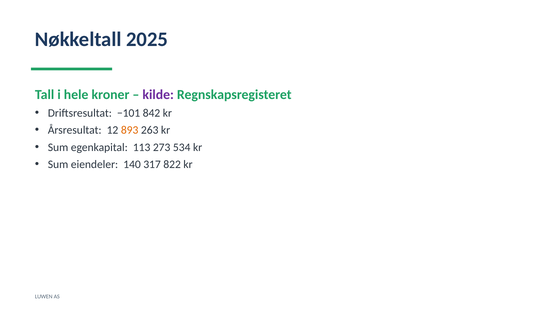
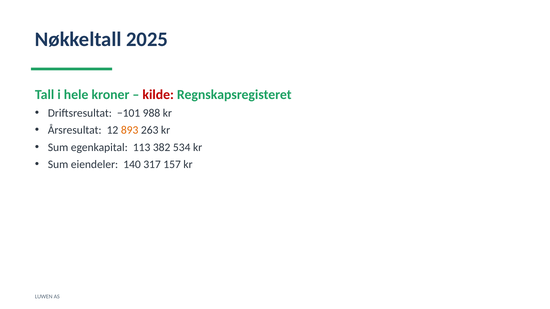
kilde colour: purple -> red
842: 842 -> 988
273: 273 -> 382
822: 822 -> 157
